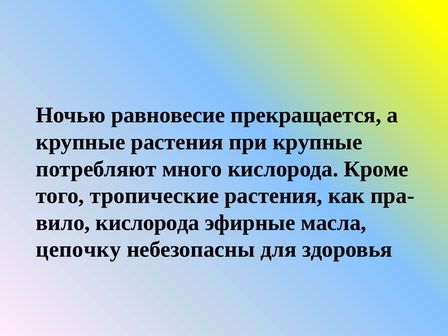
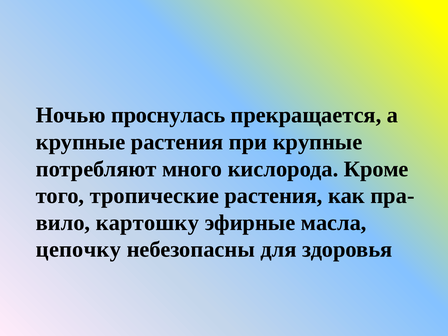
равновесие: равновесие -> проснулась
кислорода at (148, 223): кислорода -> картошку
